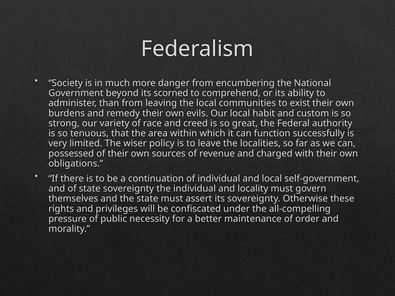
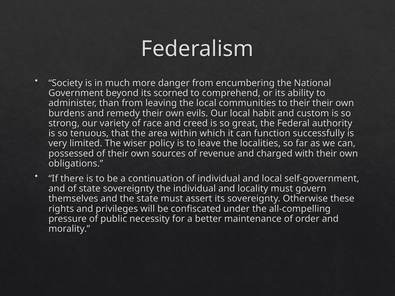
to exist: exist -> their
